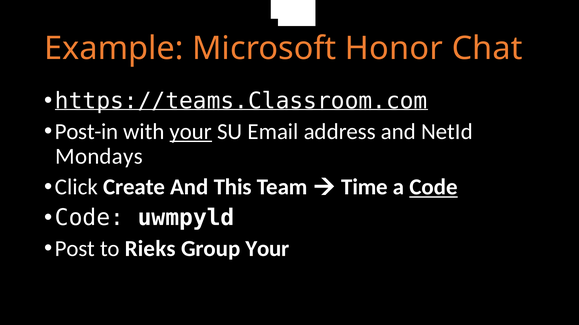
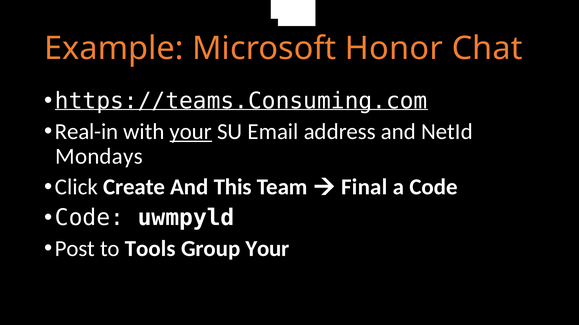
https://teams.Classroom.com: https://teams.Classroom.com -> https://teams.Consuming.com
Post-in: Post-in -> Real-in
Time: Time -> Final
Code at (434, 187) underline: present -> none
Rieks: Rieks -> Tools
